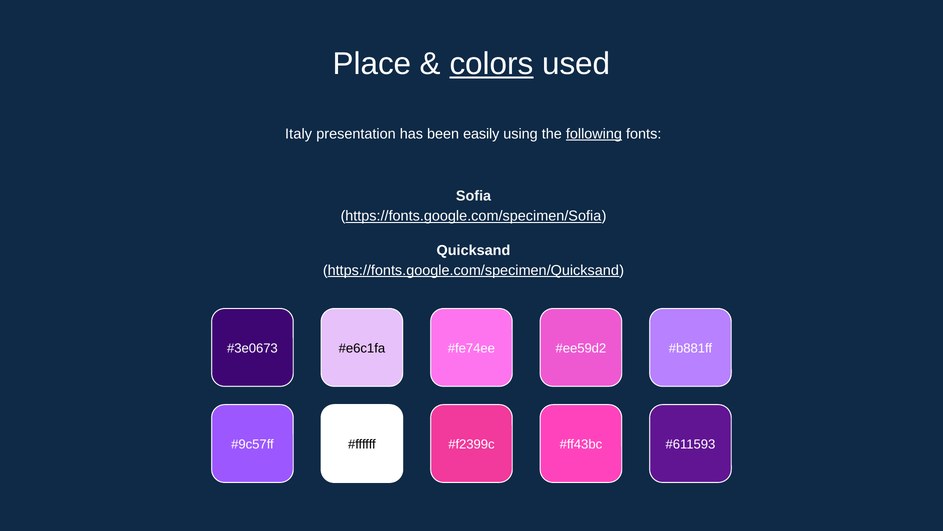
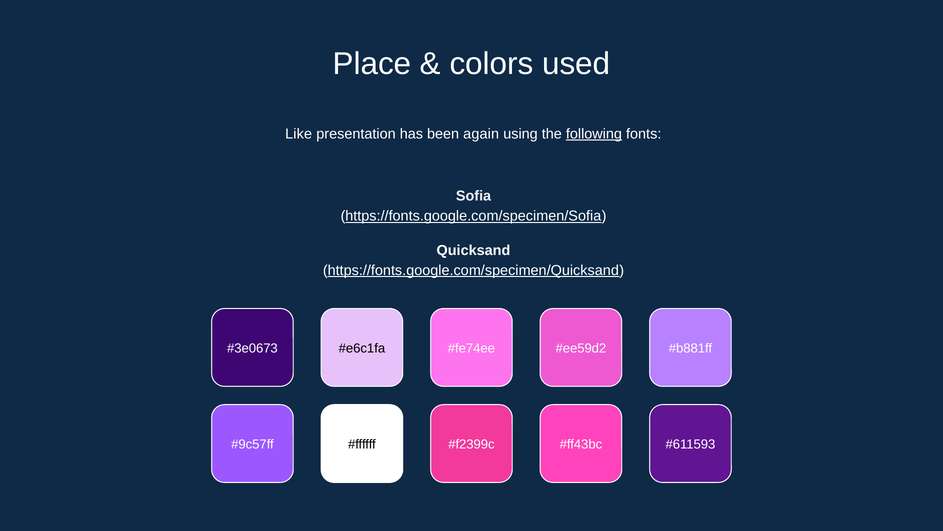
colors underline: present -> none
Italy: Italy -> Like
easily: easily -> again
